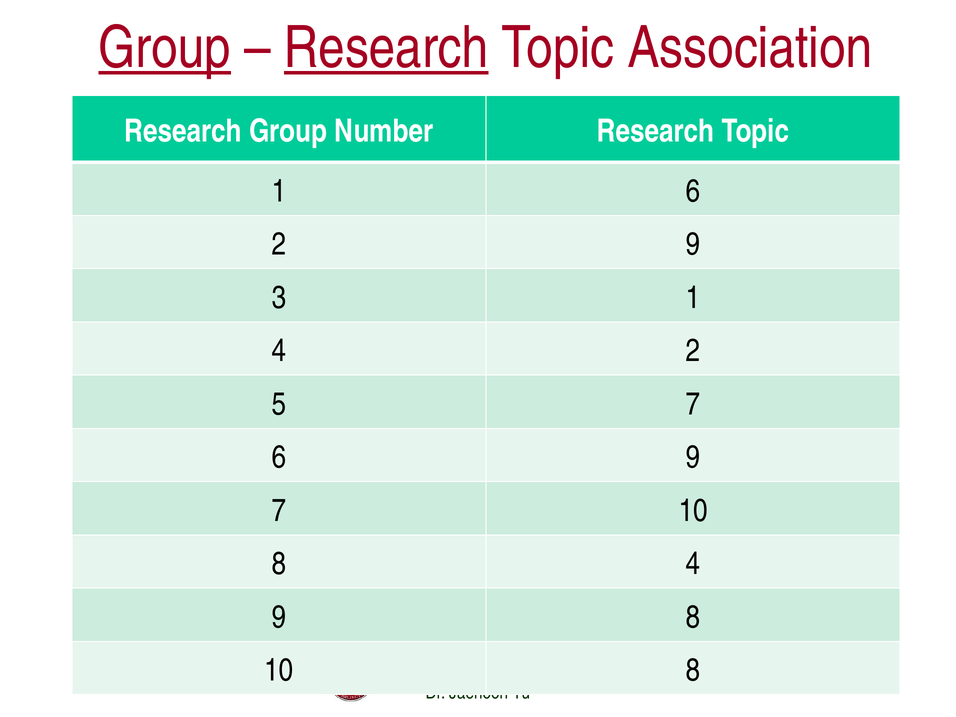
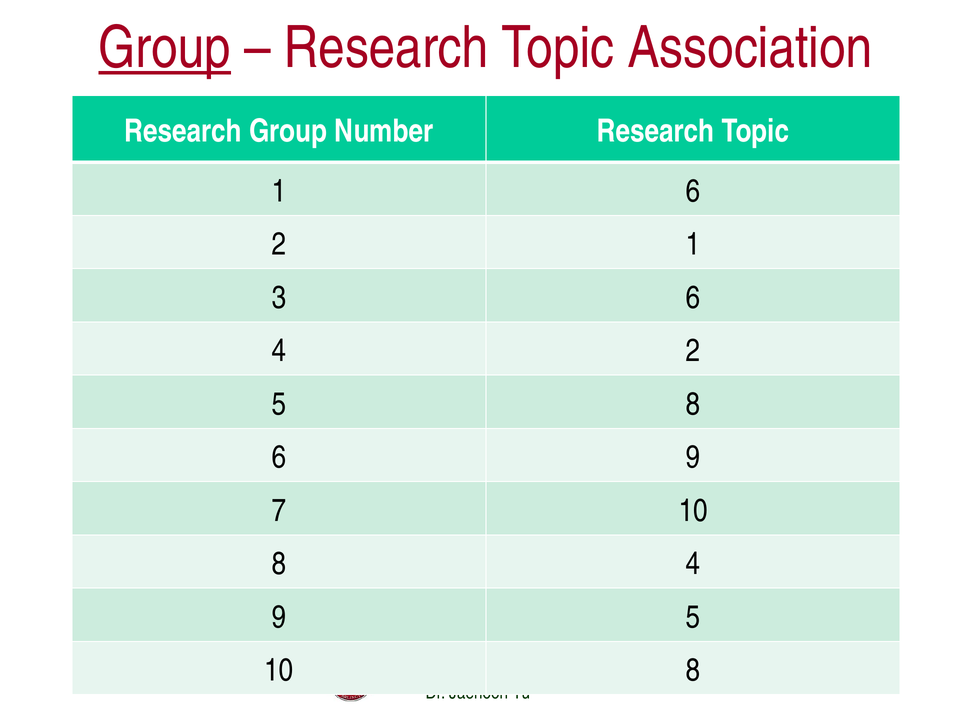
Research at (386, 48) underline: present -> none
2 9: 9 -> 1
3 1: 1 -> 6
5 7: 7 -> 8
9 8: 8 -> 5
